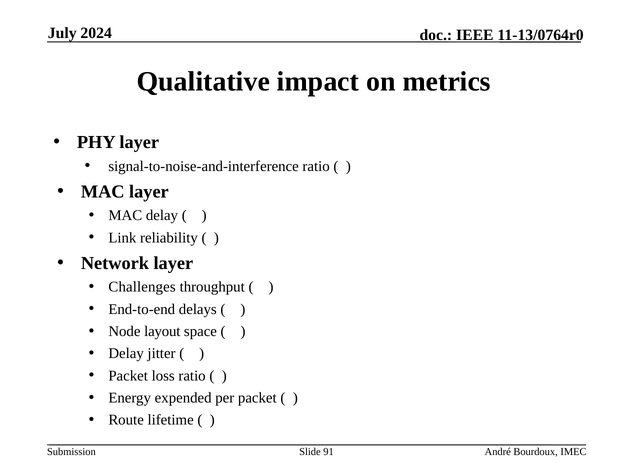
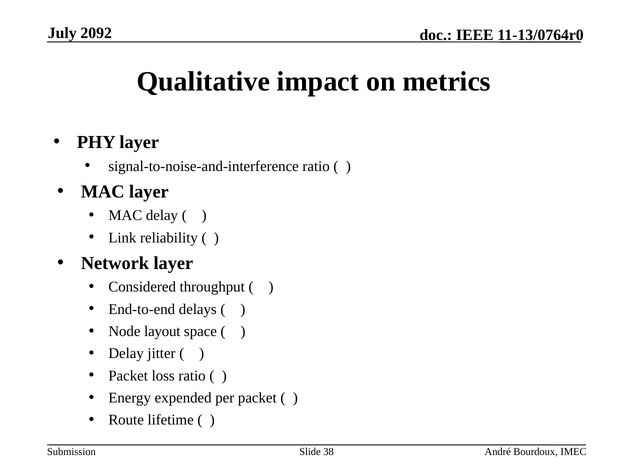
2024: 2024 -> 2092
Challenges: Challenges -> Considered
91: 91 -> 38
